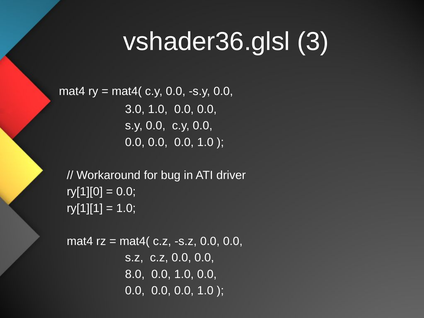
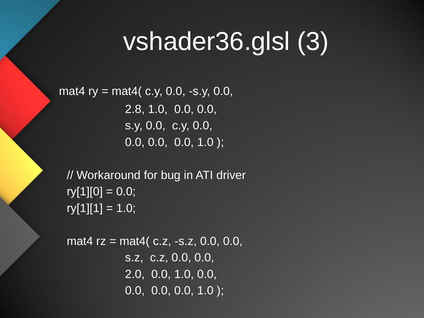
3.0: 3.0 -> 2.8
8.0: 8.0 -> 2.0
